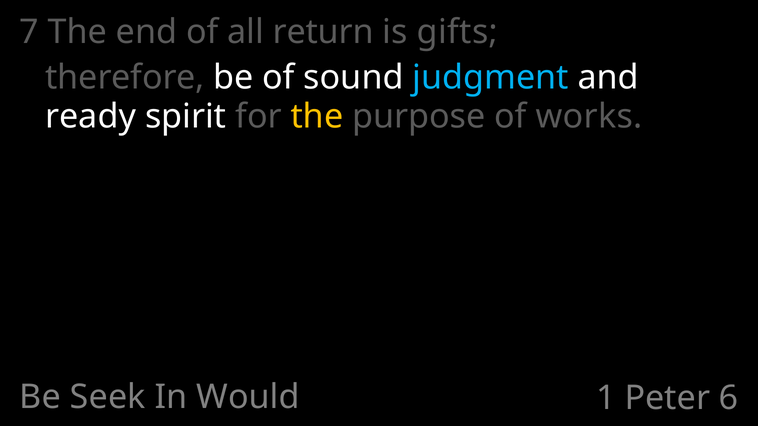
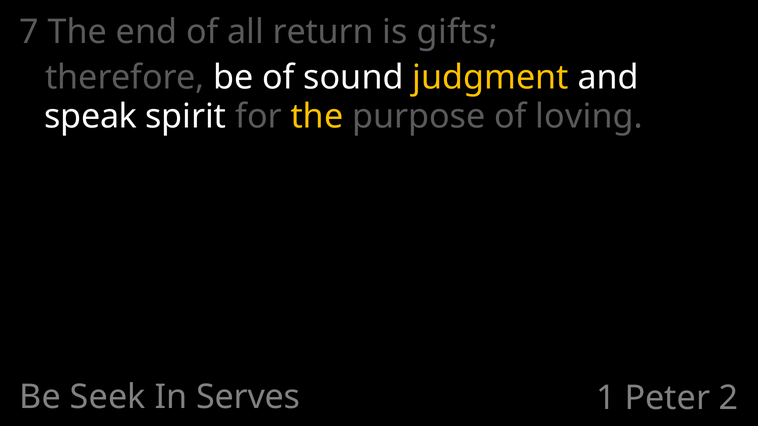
judgment colour: light blue -> yellow
ready: ready -> speak
works: works -> loving
Would: Would -> Serves
6: 6 -> 2
